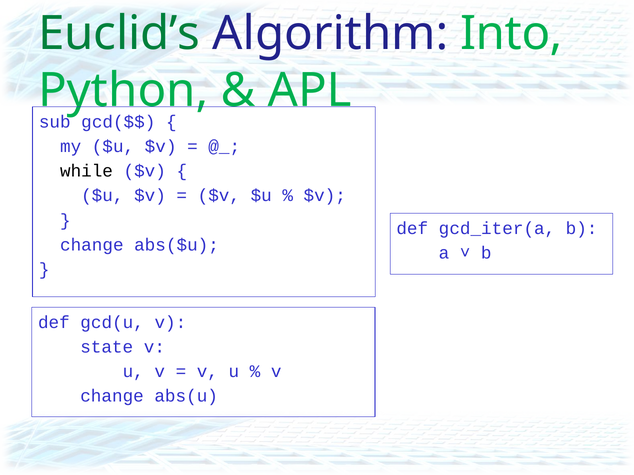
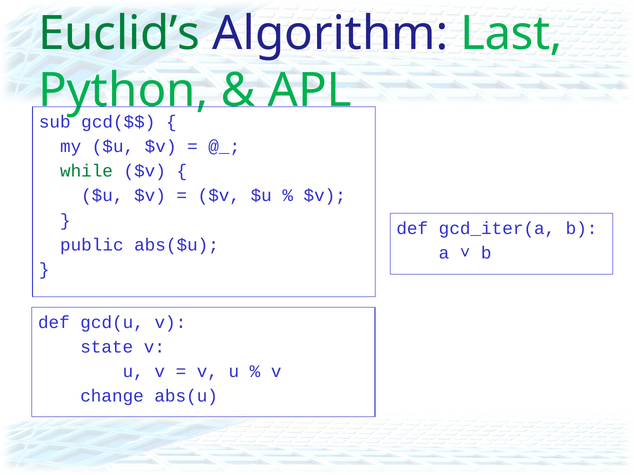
Into: Into -> Last
while colour: black -> green
change at (92, 245): change -> public
